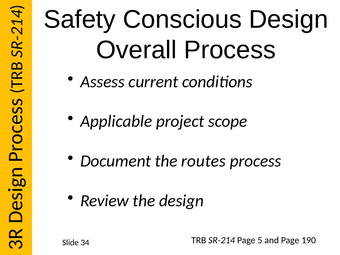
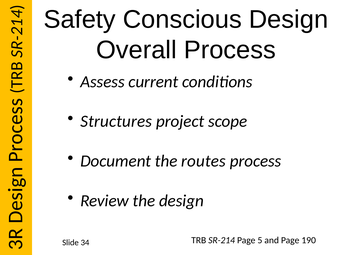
Applicable: Applicable -> Structures
